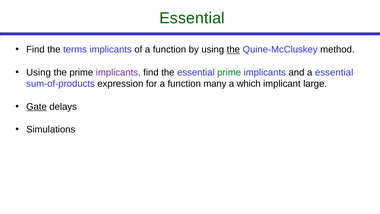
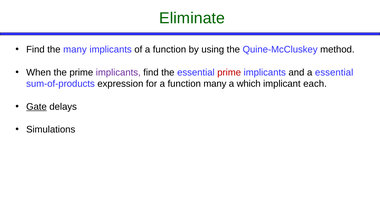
Essential at (192, 18): Essential -> Eliminate
the terms: terms -> many
the at (233, 50) underline: present -> none
Using at (39, 72): Using -> When
prime at (229, 72) colour: green -> red
large: large -> each
